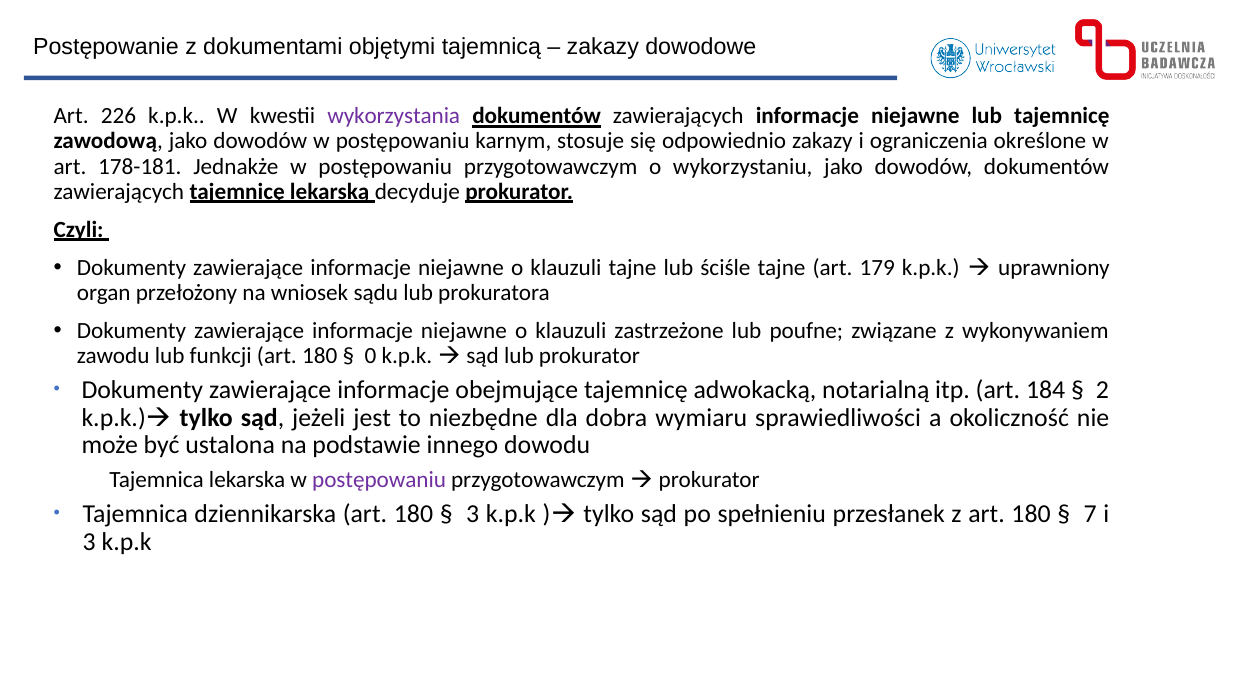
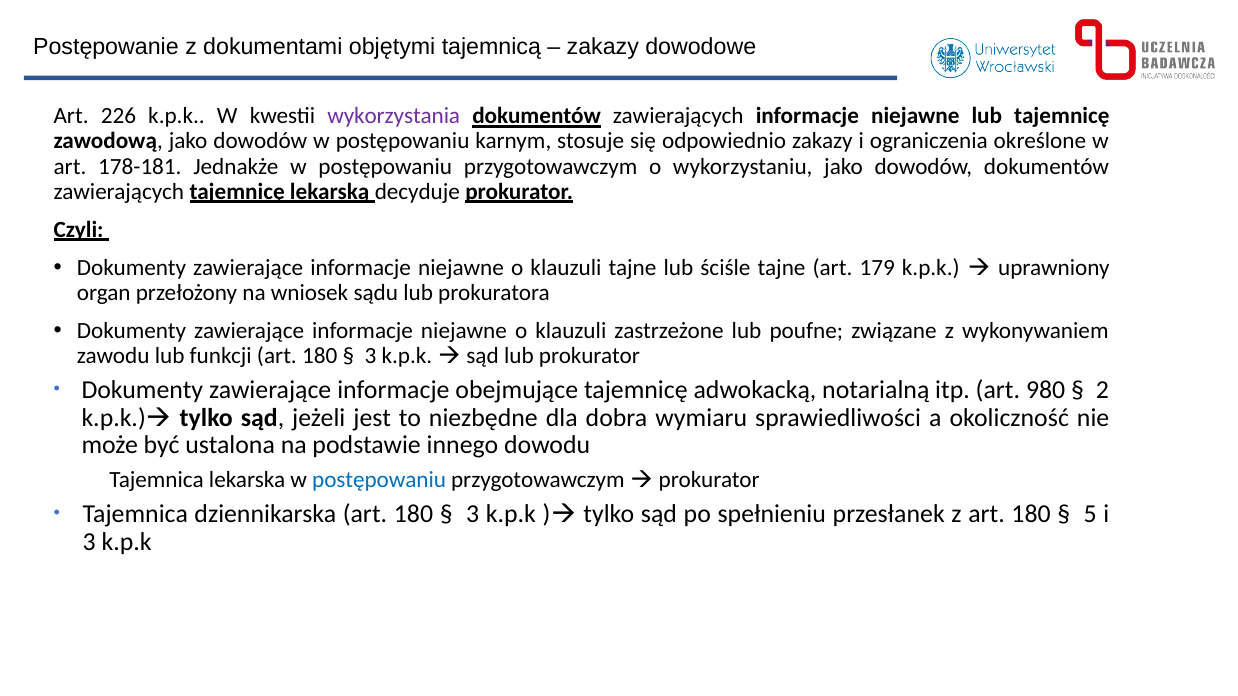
0 at (370, 356): 0 -> 3
184: 184 -> 980
postępowaniu at (379, 480) colour: purple -> blue
7: 7 -> 5
